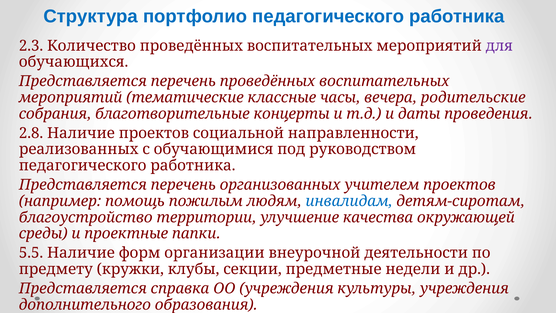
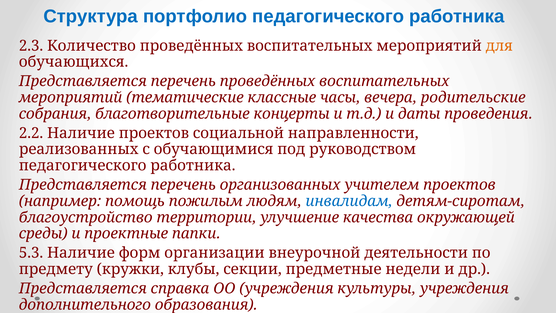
для colour: purple -> orange
2.8: 2.8 -> 2.2
5.5: 5.5 -> 5.3
